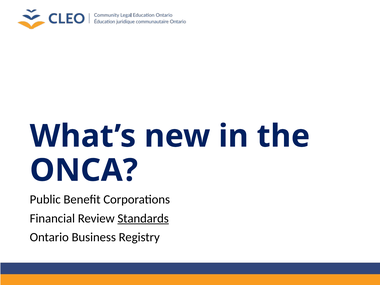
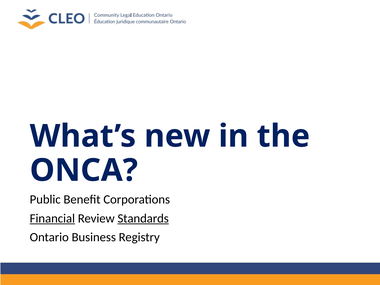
Financial underline: none -> present
